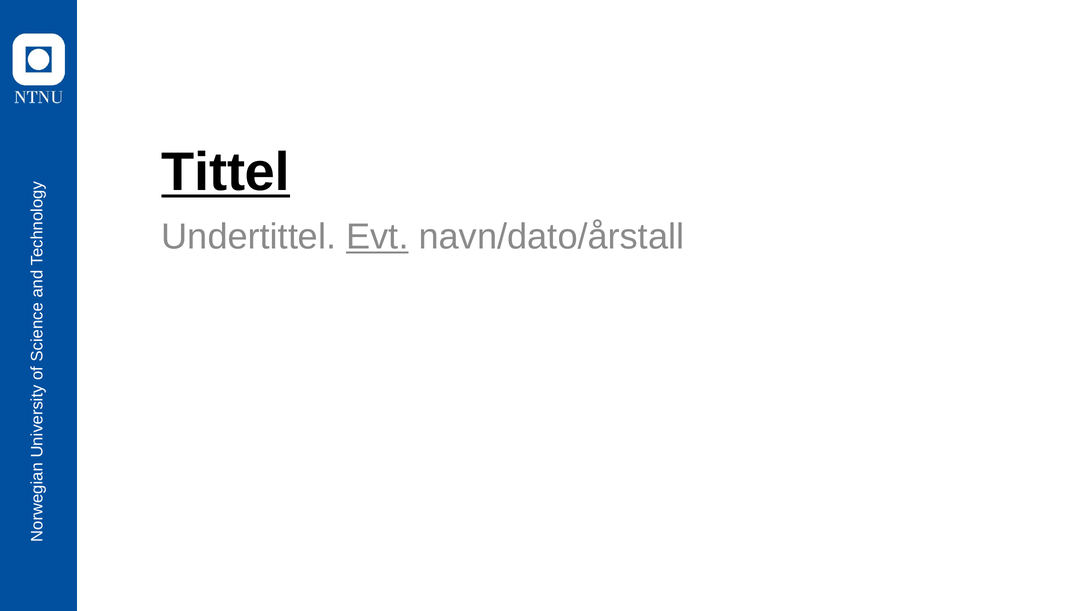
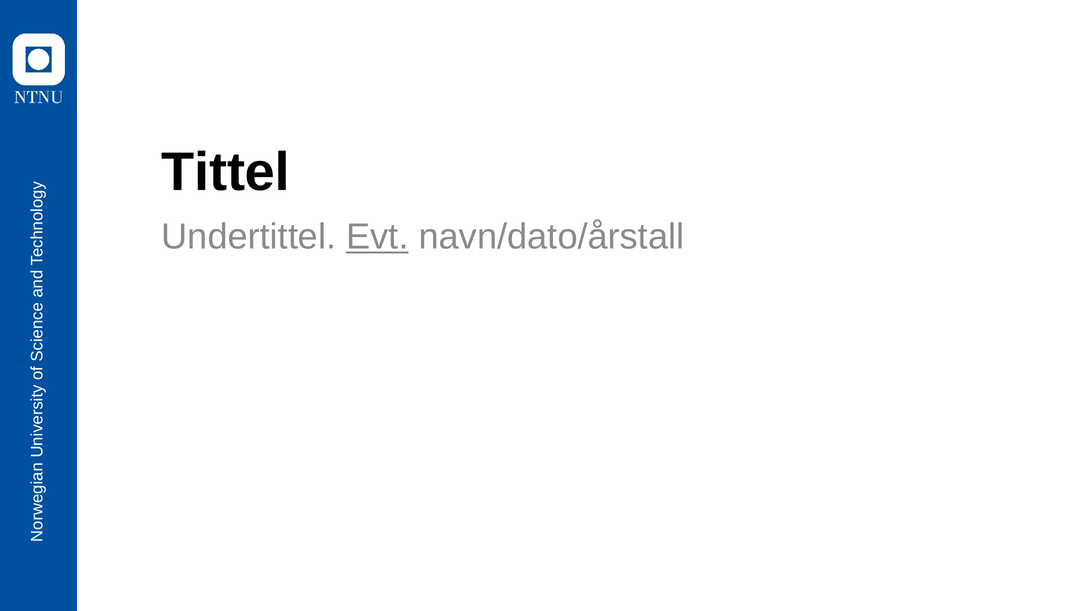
Tittel underline: present -> none
